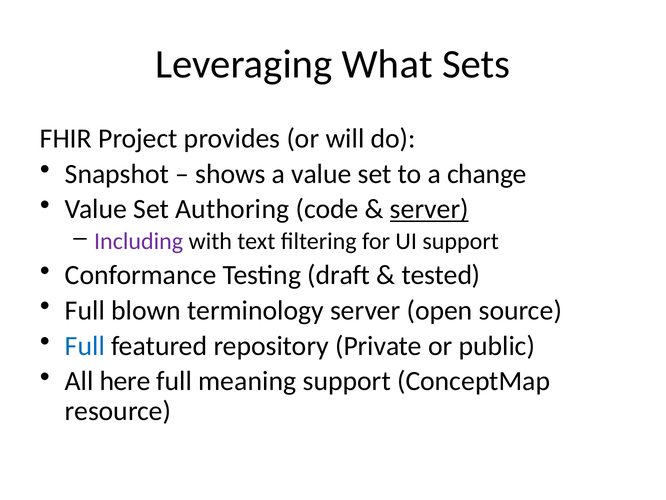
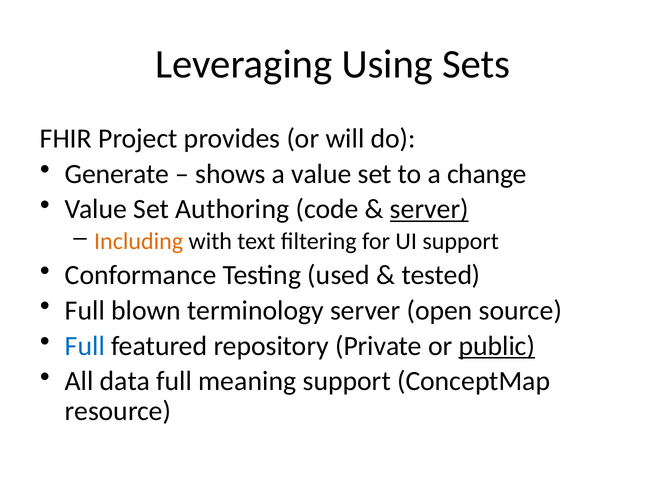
What: What -> Using
Snapshot: Snapshot -> Generate
Including colour: purple -> orange
draft: draft -> used
public underline: none -> present
here: here -> data
